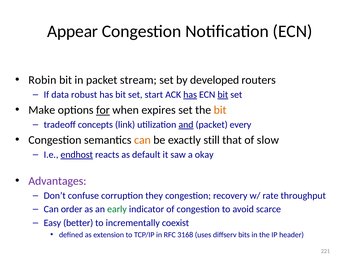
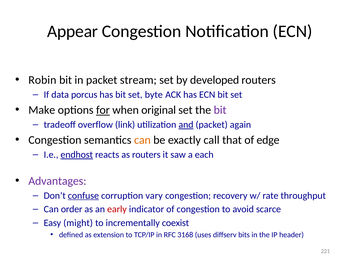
robust: robust -> porcus
start: start -> byte
has at (190, 95) underline: present -> none
bit at (223, 95) underline: present -> none
expires: expires -> original
bit at (220, 110) colour: orange -> purple
concepts: concepts -> overflow
every: every -> again
still: still -> call
slow: slow -> edge
as default: default -> routers
okay: okay -> each
confuse underline: none -> present
they: they -> vary
early colour: green -> red
better: better -> might
